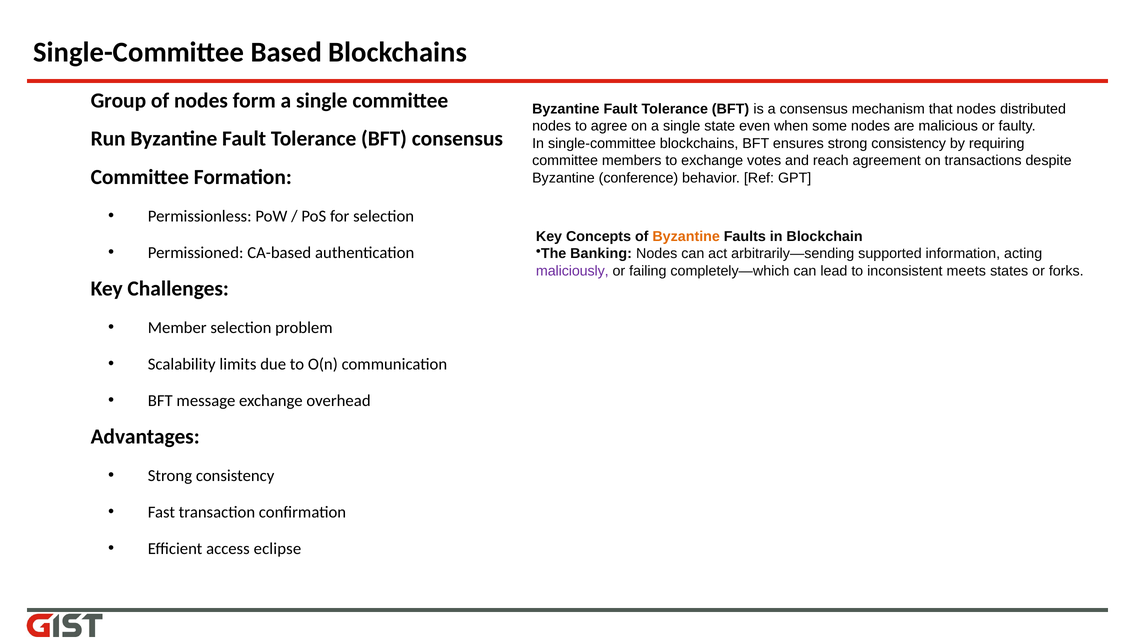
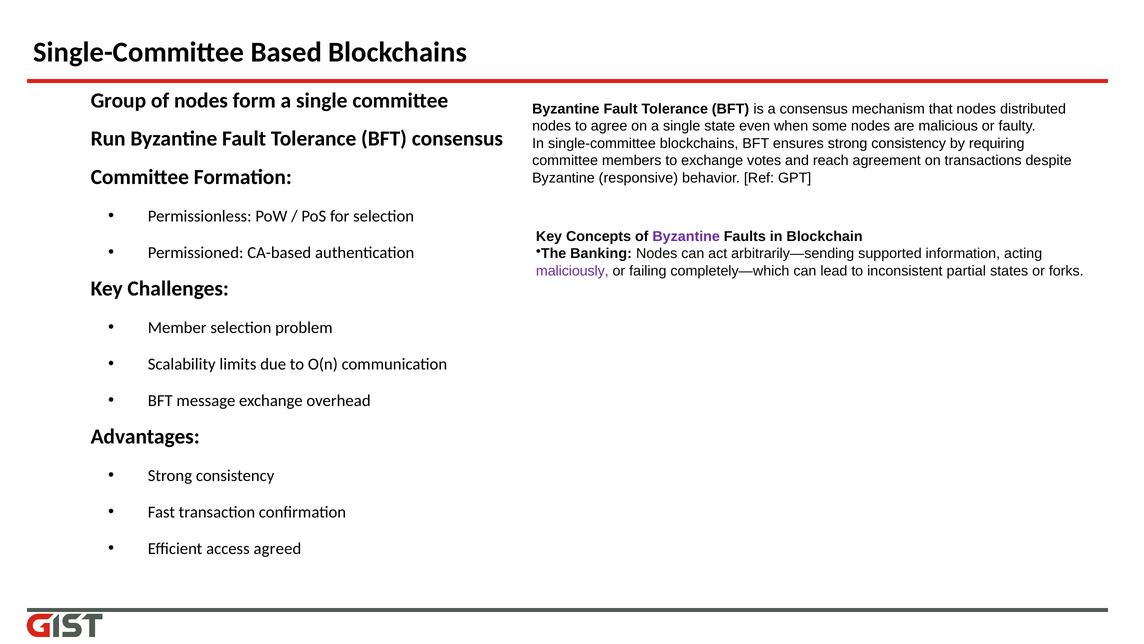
conference: conference -> responsive
Byzantine at (686, 236) colour: orange -> purple
meets: meets -> partial
eclipse: eclipse -> agreed
